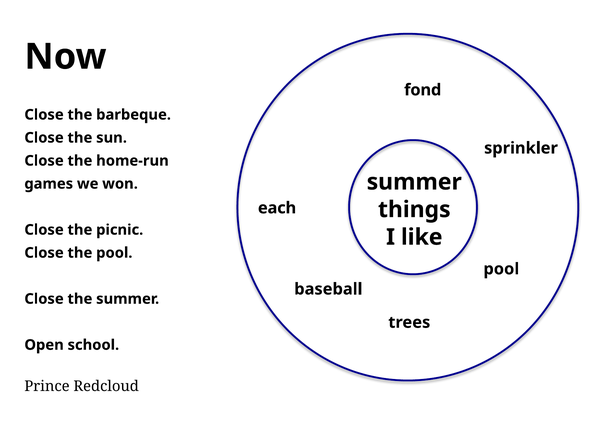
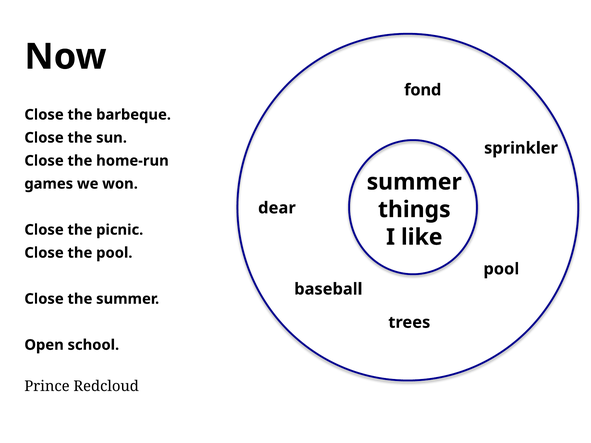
each: each -> dear
